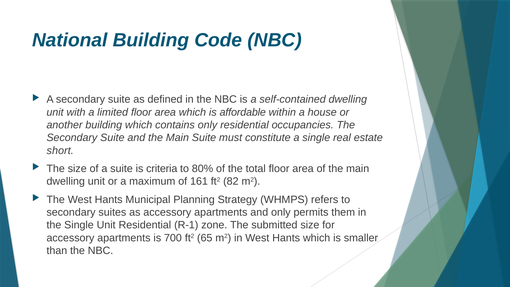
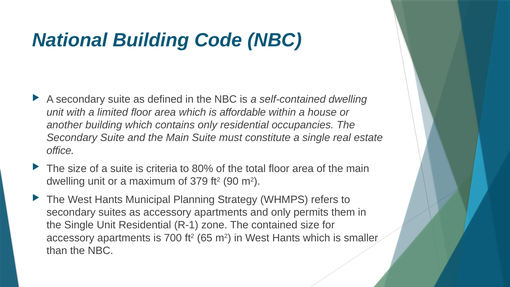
short: short -> office
161: 161 -> 379
82: 82 -> 90
submitted: submitted -> contained
